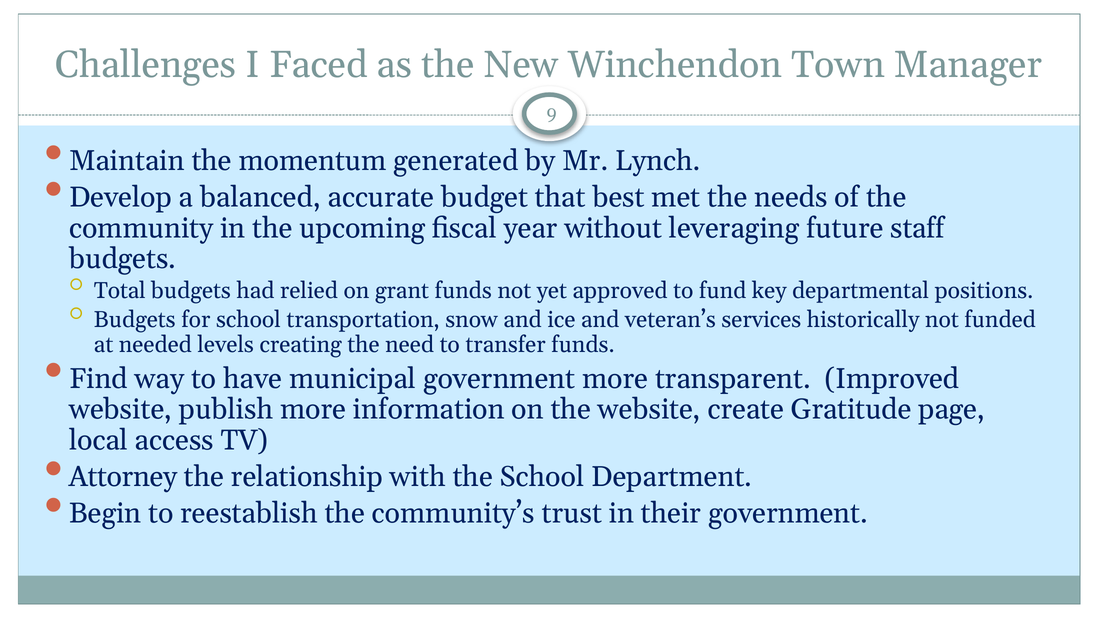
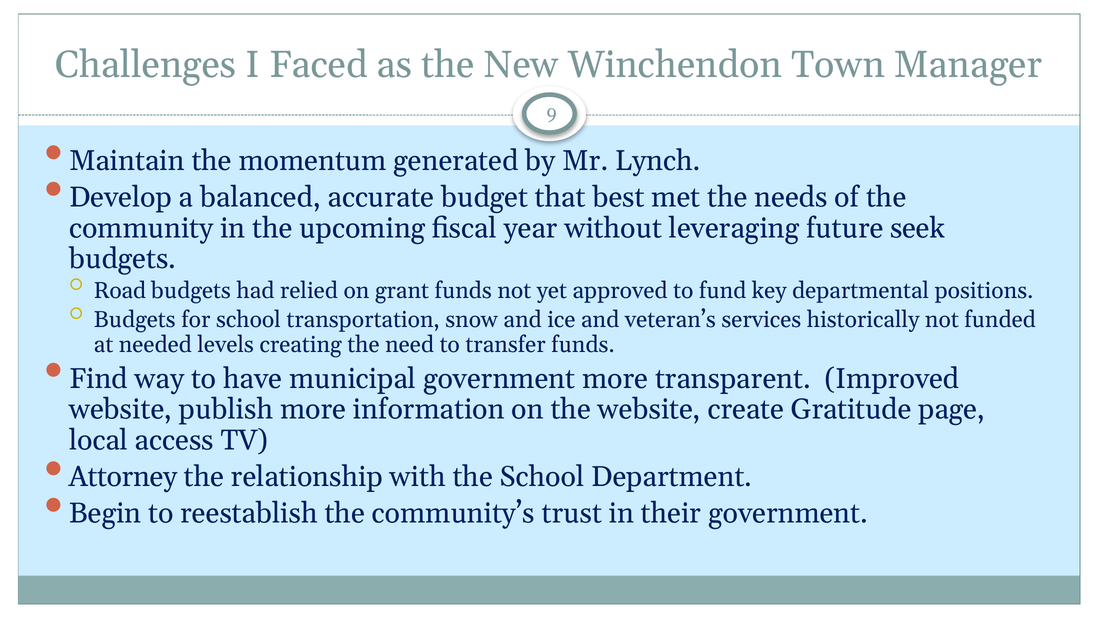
staff: staff -> seek
Total: Total -> Road
